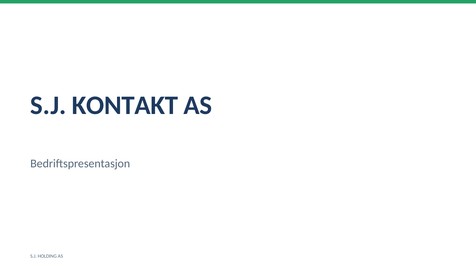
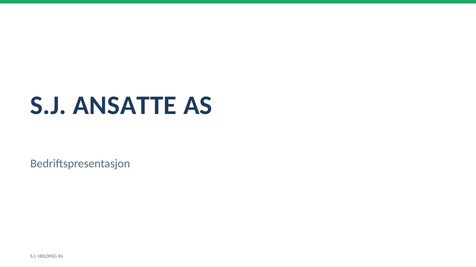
KONTAKT: KONTAKT -> ANSATTE
